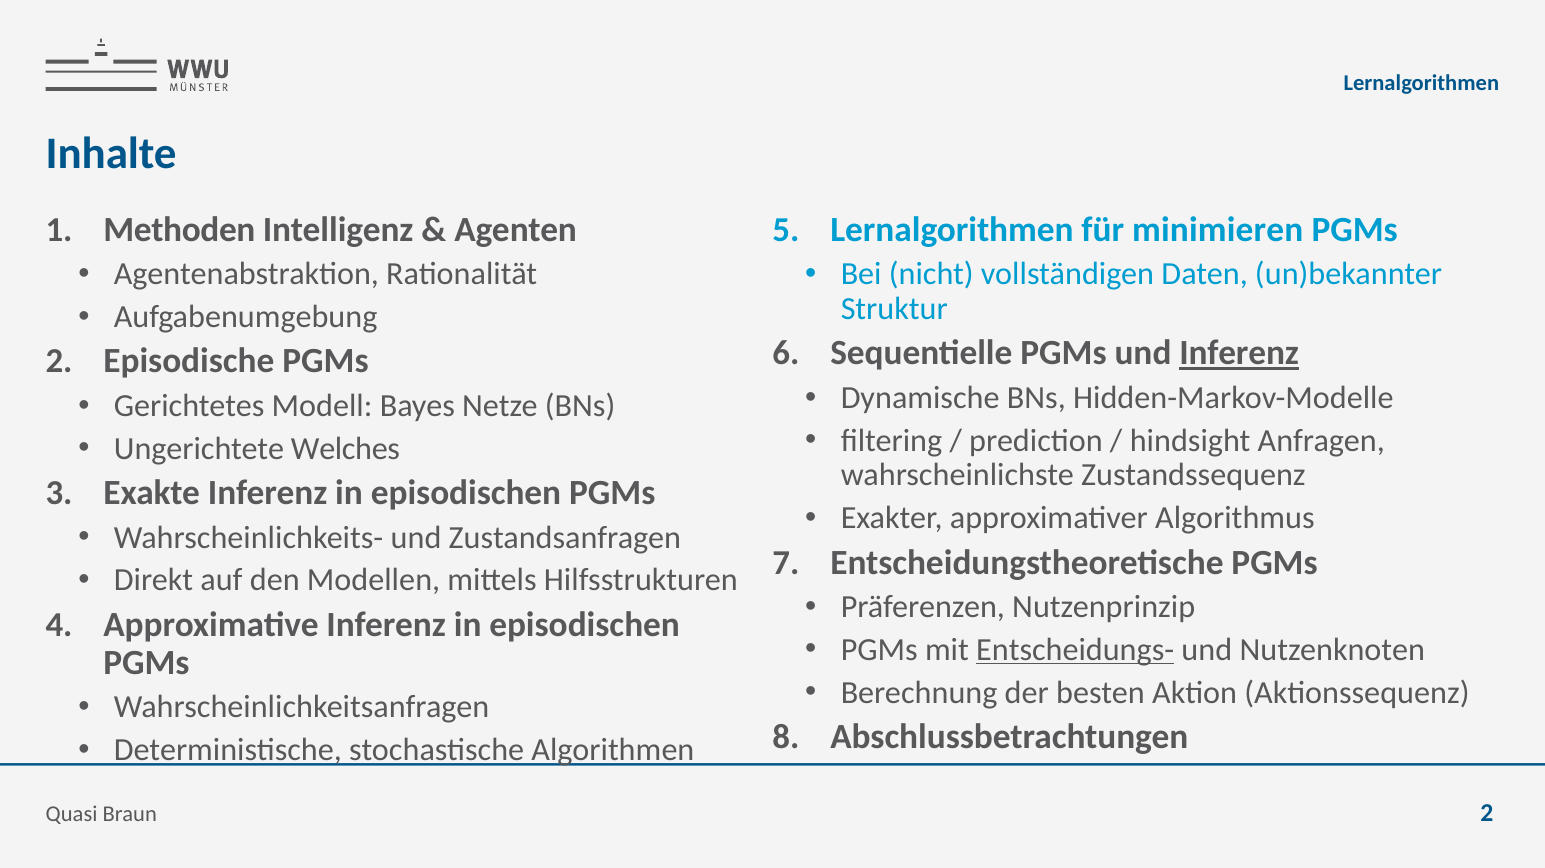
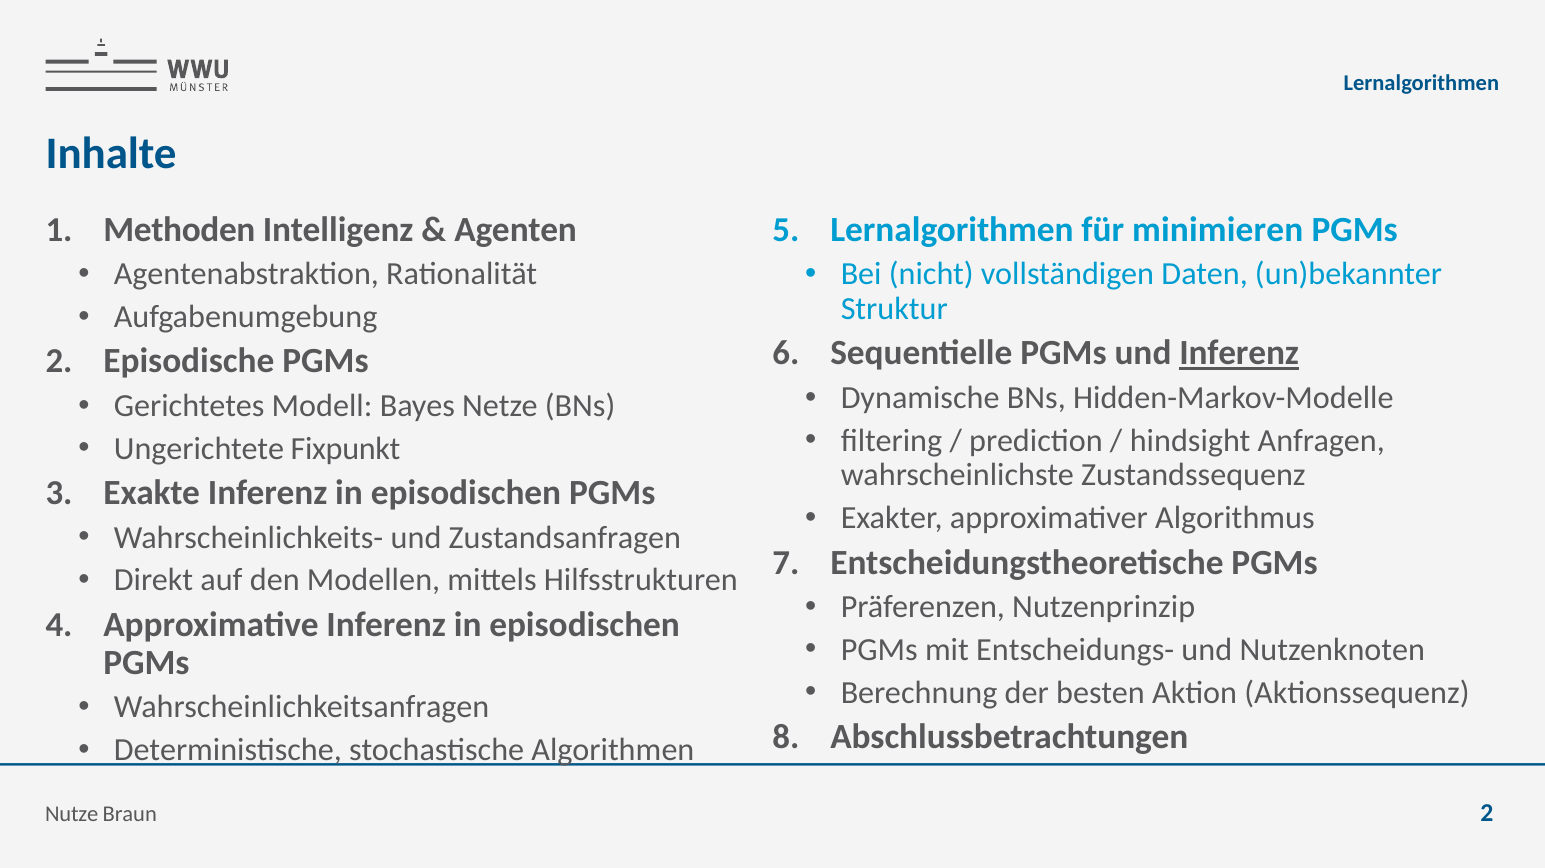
Welches: Welches -> Fixpunkt
Entscheidungs- underline: present -> none
Quasi: Quasi -> Nutze
